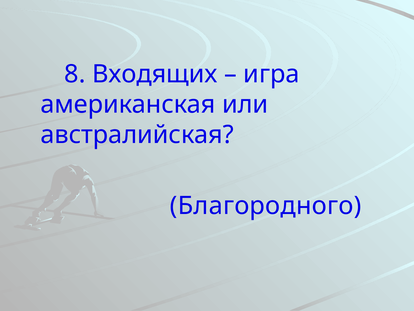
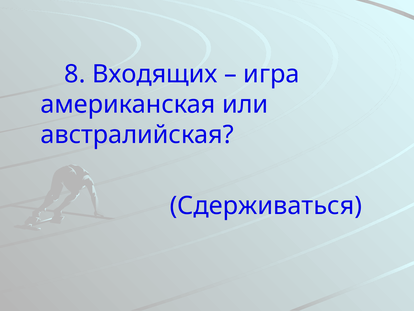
Благородного: Благородного -> Сдерживаться
